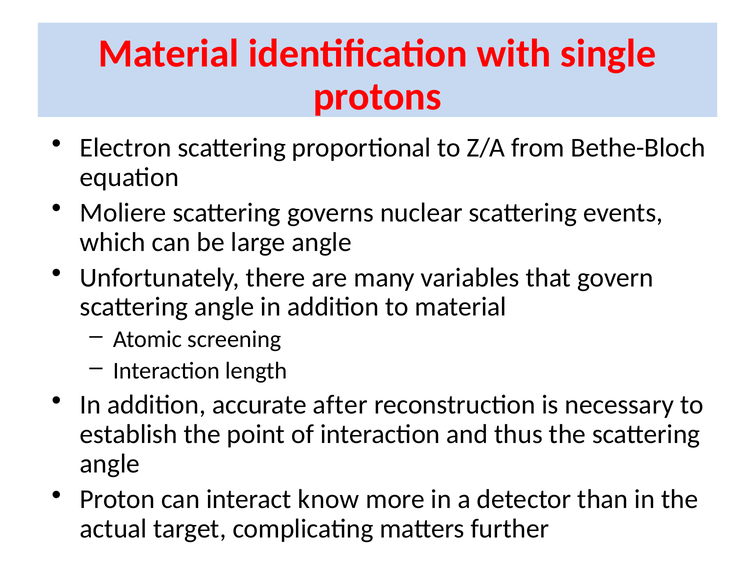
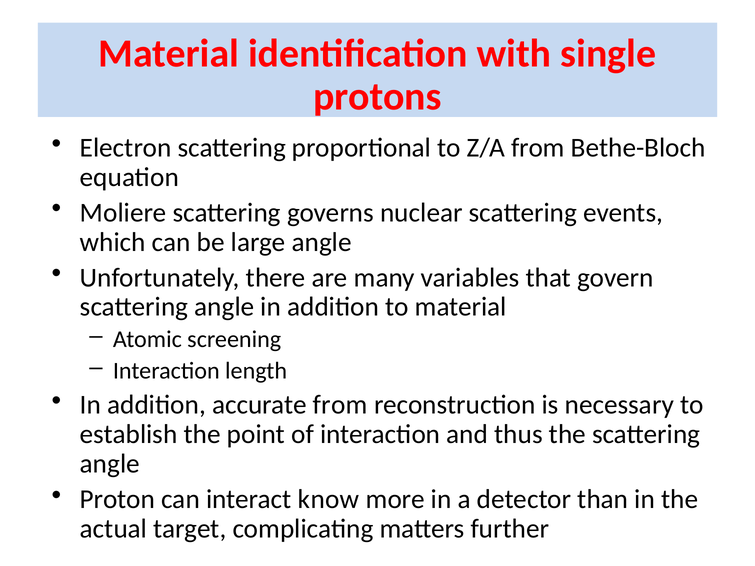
accurate after: after -> from
